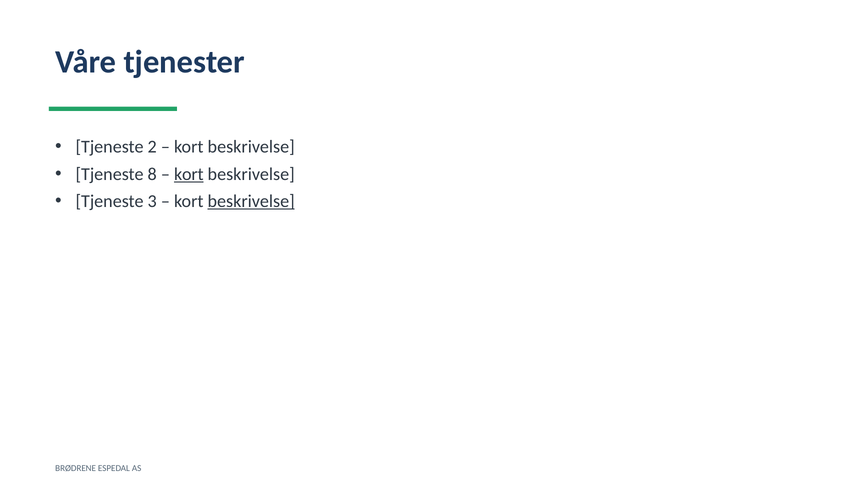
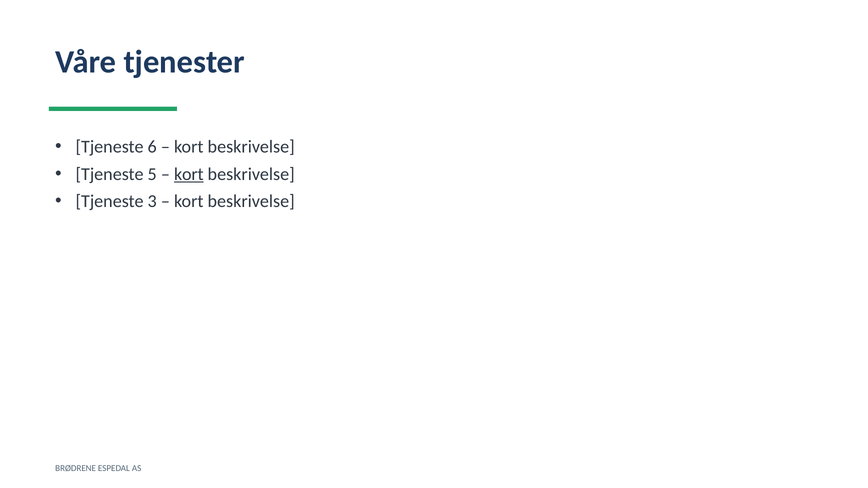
2: 2 -> 6
8: 8 -> 5
beskrivelse at (251, 201) underline: present -> none
